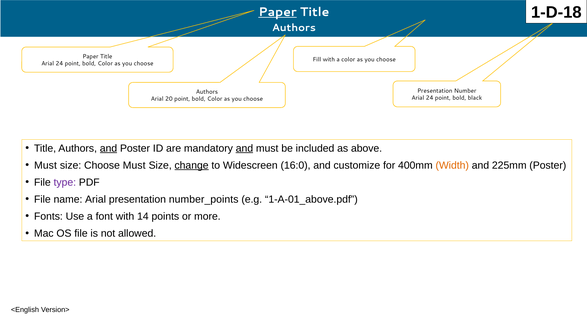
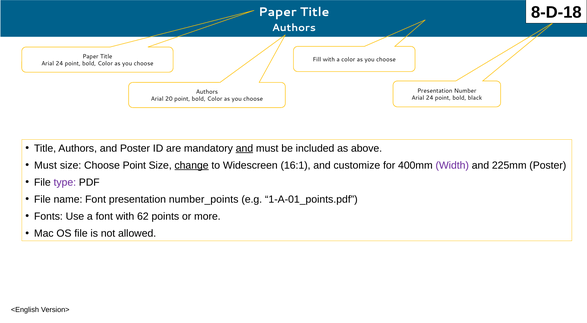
1-D-18: 1-D-18 -> 8-D-18
Paper at (278, 12) underline: present -> none
and at (109, 148) underline: present -> none
Choose Must: Must -> Point
16:0: 16:0 -> 16:1
Width colour: orange -> purple
name Arial: Arial -> Font
1-A-01_above.pdf: 1-A-01_above.pdf -> 1-A-01_points.pdf
14: 14 -> 62
